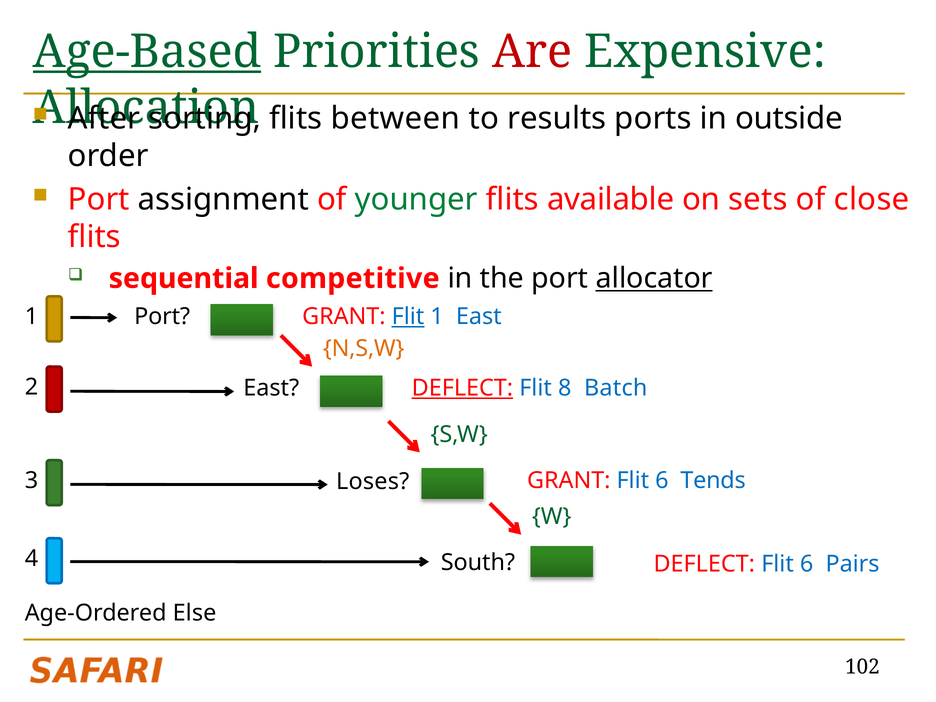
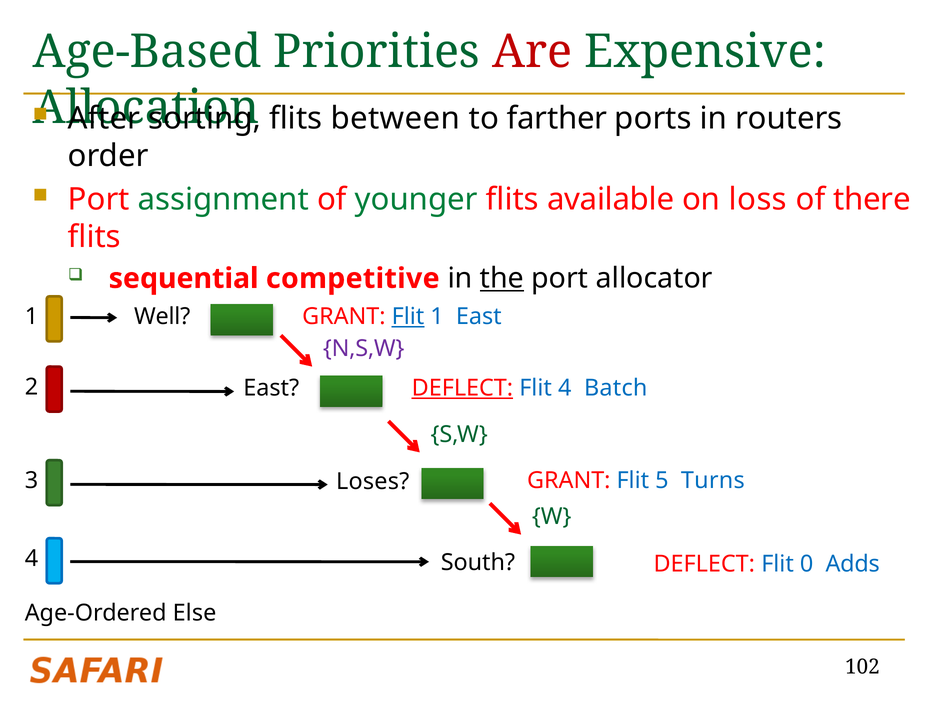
Age-Based underline: present -> none
results: results -> farther
outside: outside -> routers
assignment colour: black -> green
sets: sets -> loss
close: close -> there
the underline: none -> present
allocator underline: present -> none
Port at (162, 317): Port -> Well
N,S,W colour: orange -> purple
Flit 8: 8 -> 4
GRANT Flit 6: 6 -> 5
Tends: Tends -> Turns
DEFLECT Flit 6: 6 -> 0
Pairs: Pairs -> Adds
